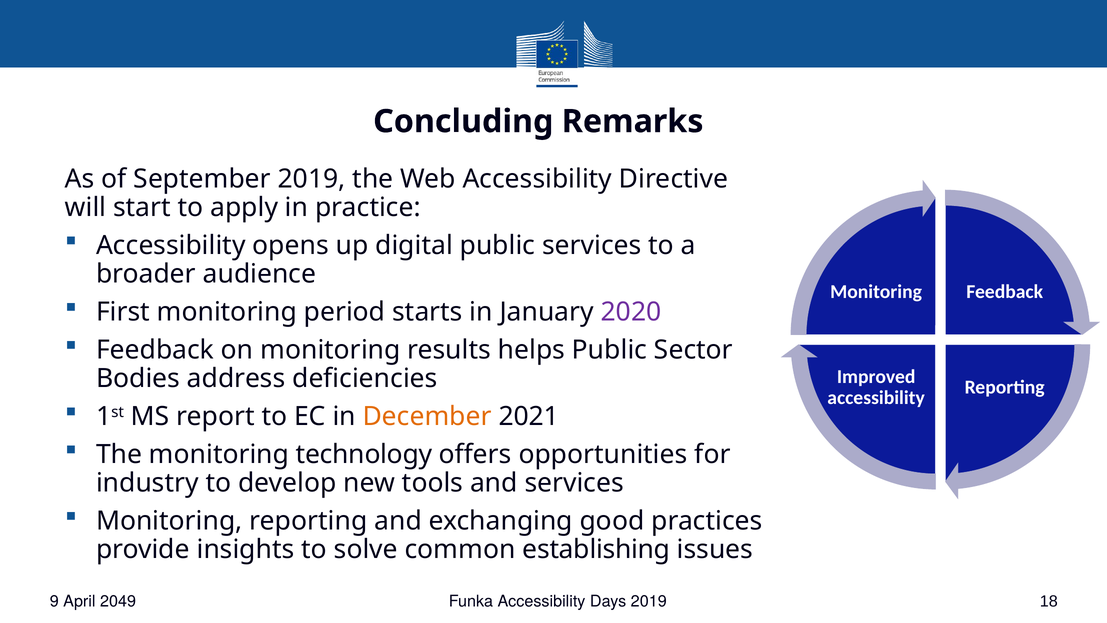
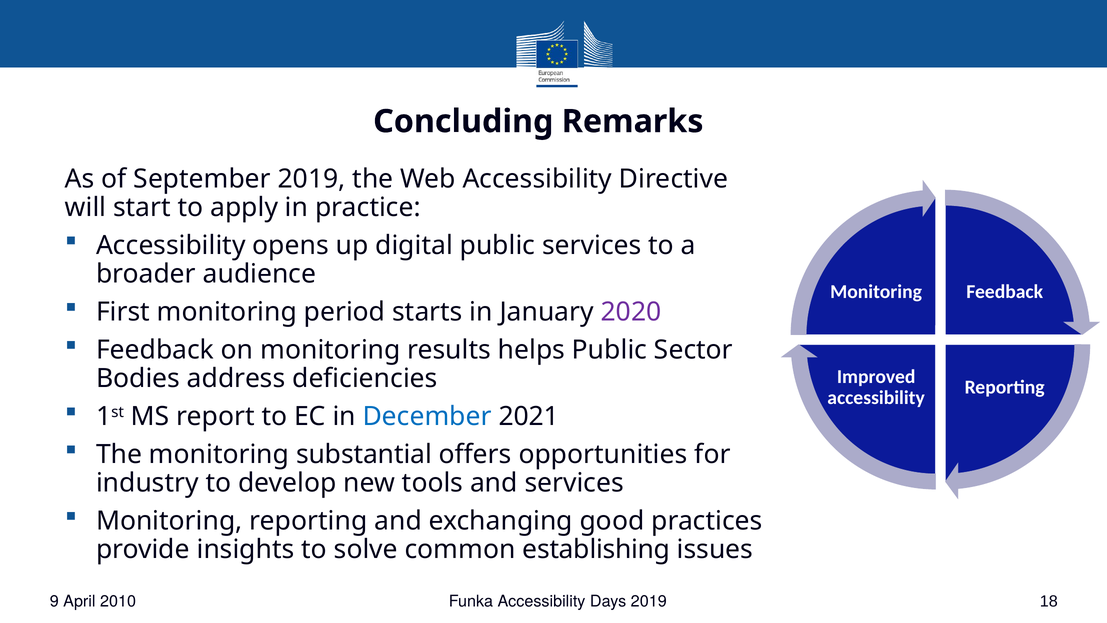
December colour: orange -> blue
technology: technology -> substantial
2049: 2049 -> 2010
